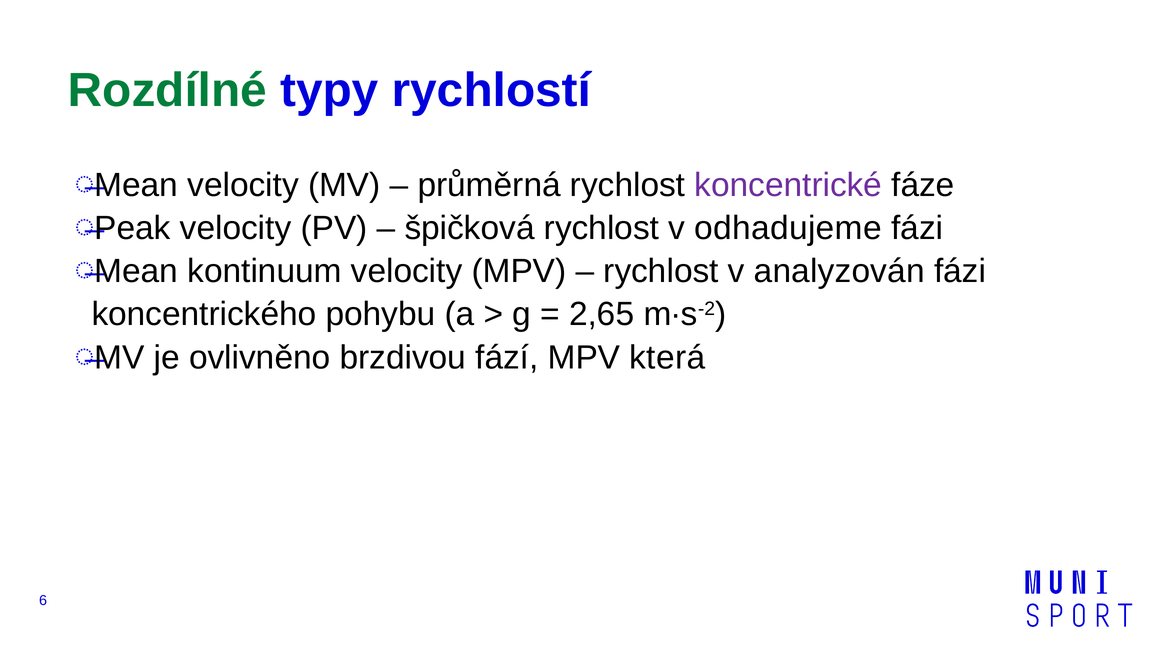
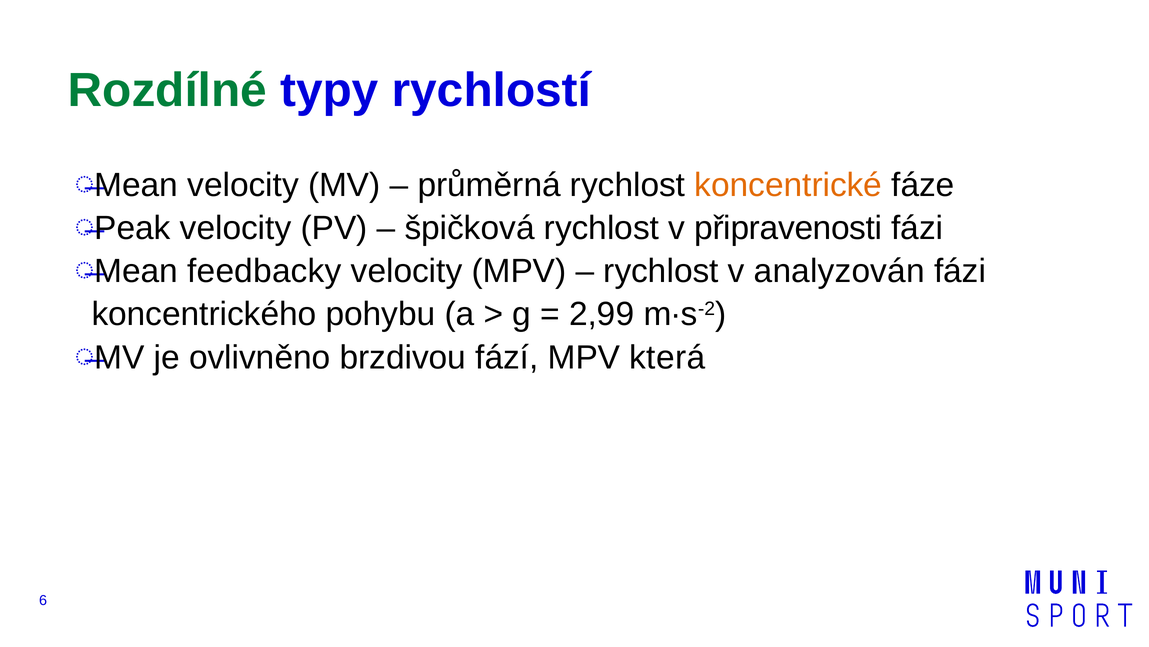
koncentrické colour: purple -> orange
odhadujeme: odhadujeme -> připravenosti
kontinuum: kontinuum -> feedbacky
2,65: 2,65 -> 2,99
